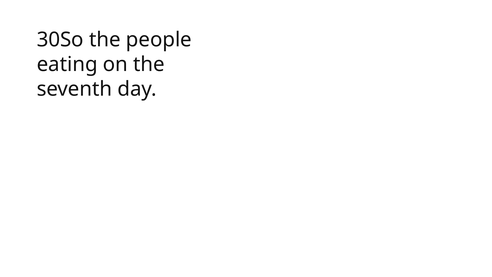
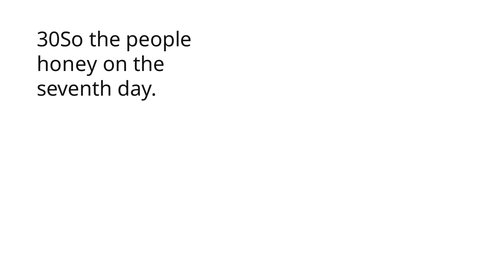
eating: eating -> honey
